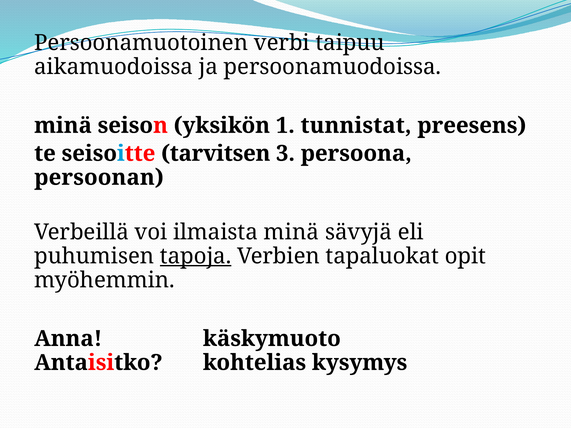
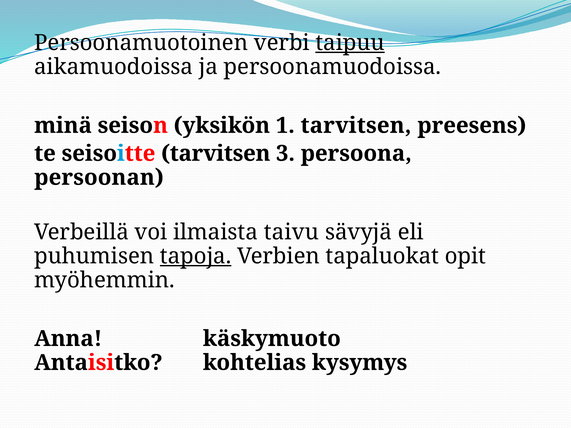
taipuu underline: none -> present
1 tunnistat: tunnistat -> tarvitsen
ilmaista minä: minä -> taivu
